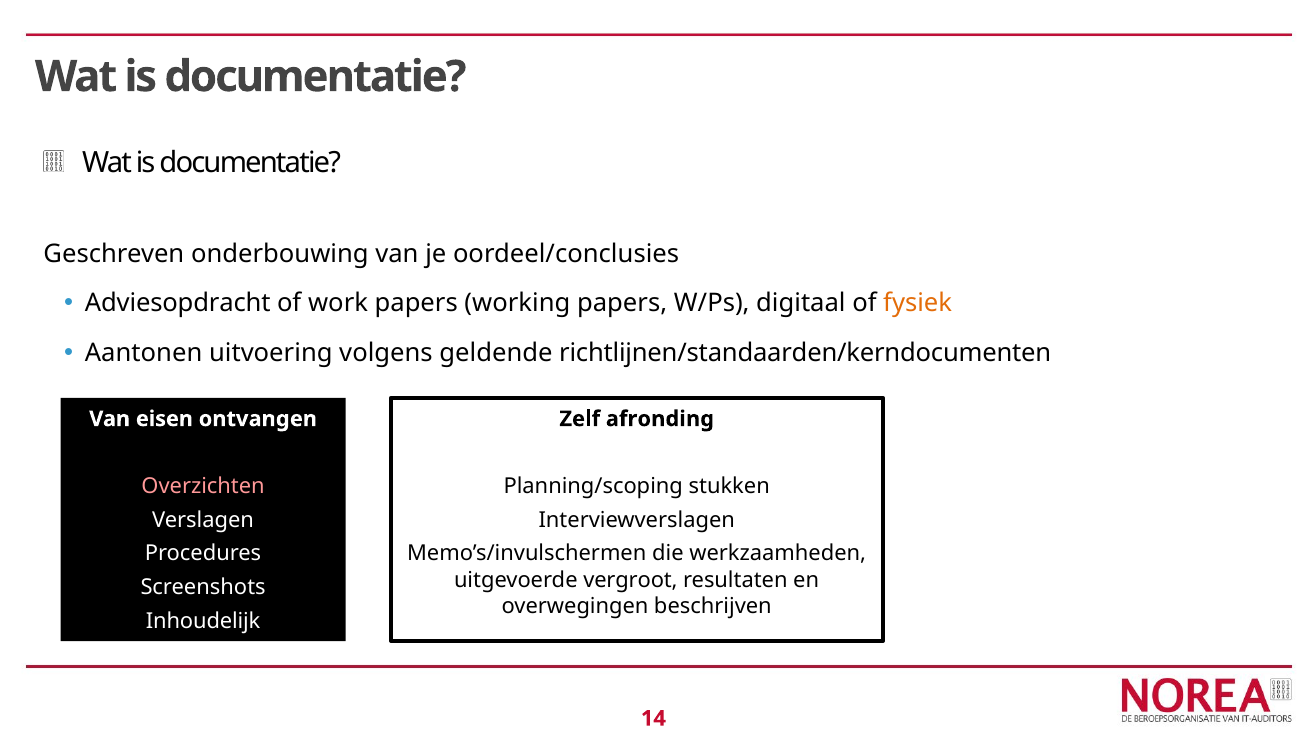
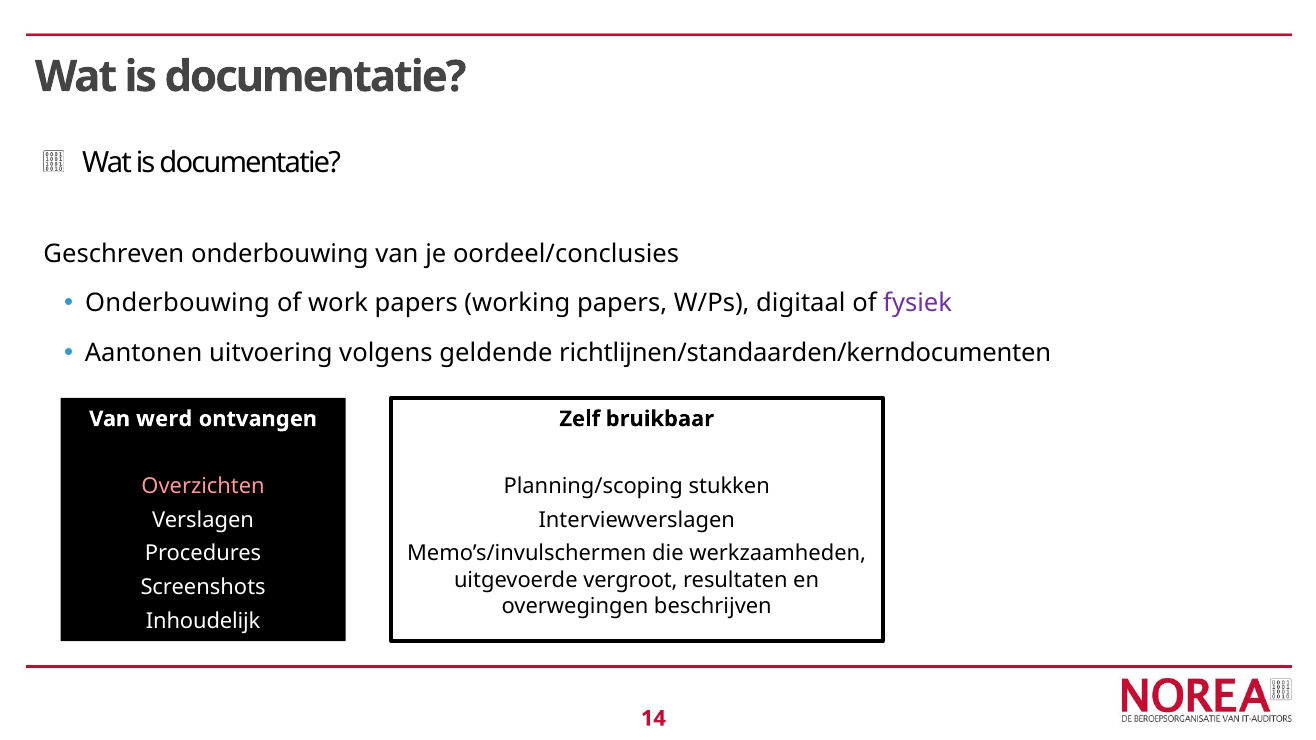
Adviesopdracht at (178, 303): Adviesopdracht -> Onderbouwing
fysiek colour: orange -> purple
eisen: eisen -> werd
afronding: afronding -> bruikbaar
